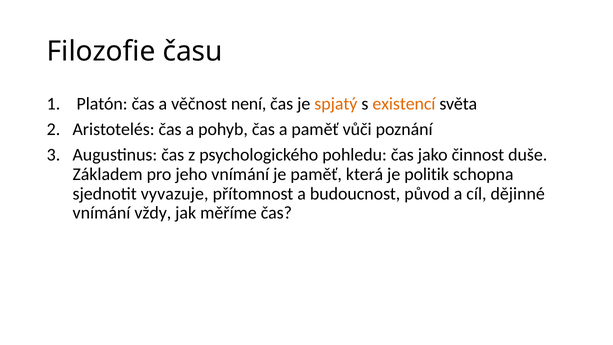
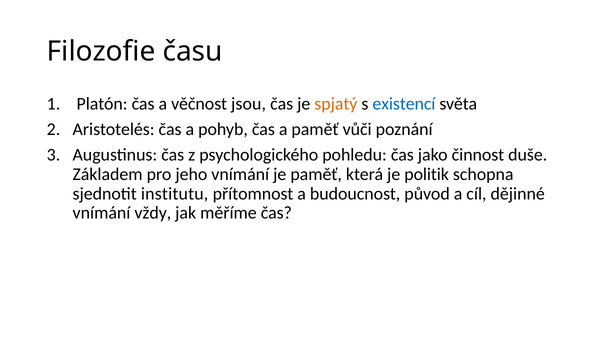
není: není -> jsou
existencí colour: orange -> blue
vyvazuje: vyvazuje -> institutu
